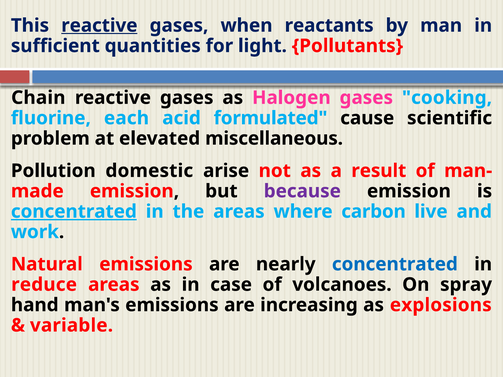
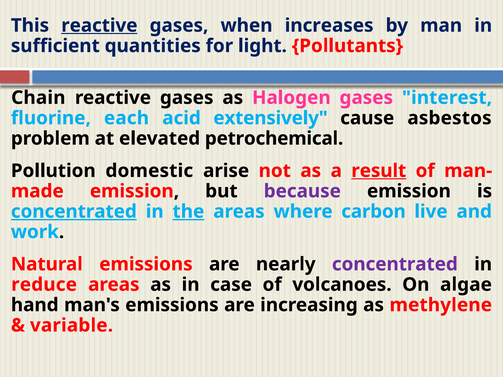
reactants: reactants -> increases
cooking: cooking -> interest
formulated: formulated -> extensively
scientific: scientific -> asbestos
miscellaneous: miscellaneous -> petrochemical
result underline: none -> present
the underline: none -> present
concentrated at (395, 264) colour: blue -> purple
spray: spray -> algae
explosions: explosions -> methylene
